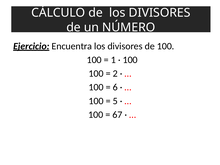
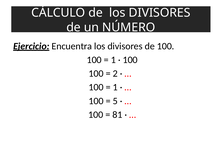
6 at (115, 87): 6 -> 1
67: 67 -> 81
